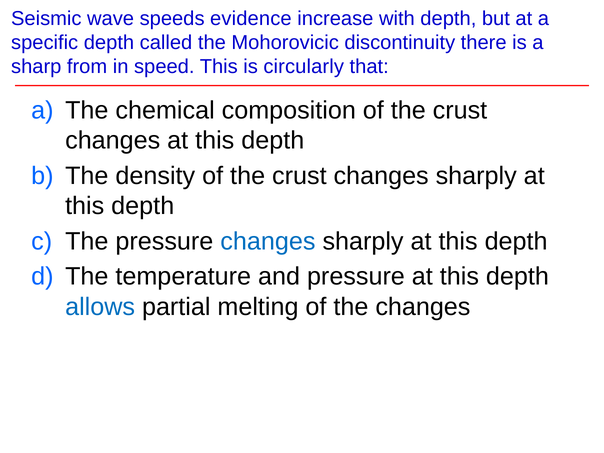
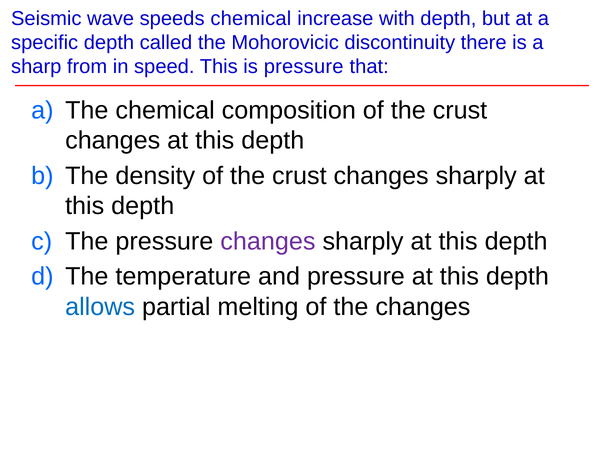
speeds evidence: evidence -> chemical
is circularly: circularly -> pressure
changes at (268, 241) colour: blue -> purple
